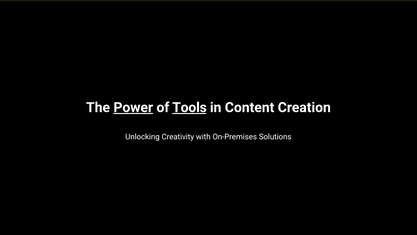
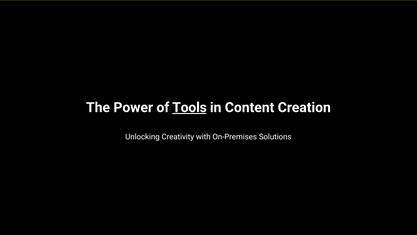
Power underline: present -> none
